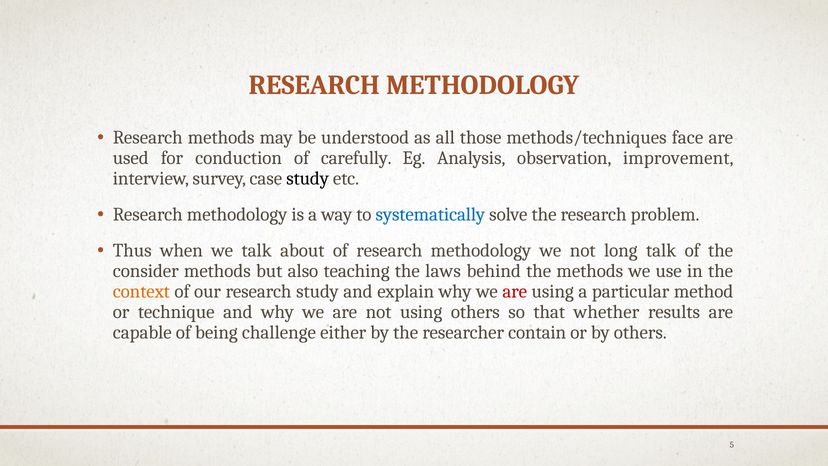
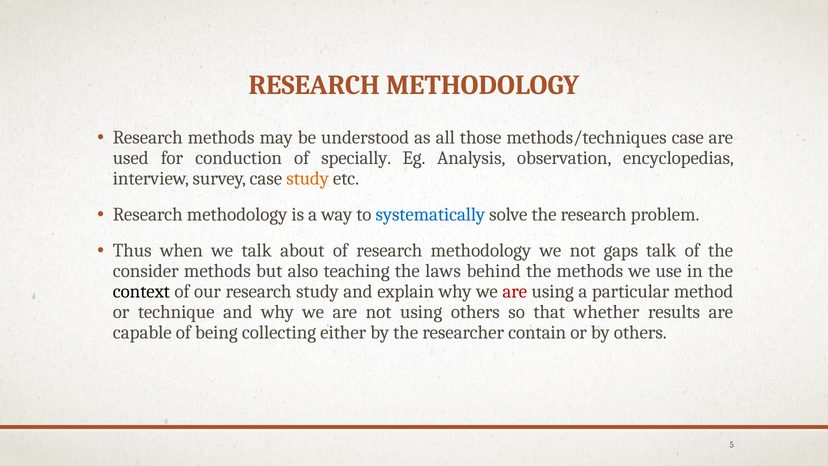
methods/techniques face: face -> case
carefully: carefully -> specially
improvement: improvement -> encyclopedias
study at (308, 178) colour: black -> orange
long: long -> gaps
context colour: orange -> black
challenge: challenge -> collecting
